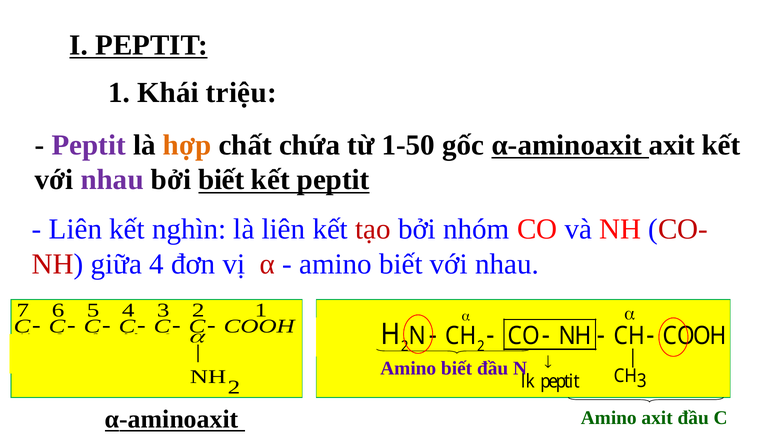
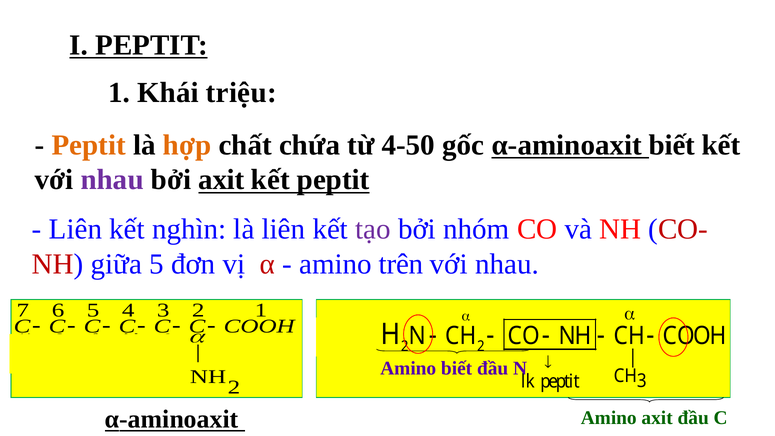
Peptit at (89, 145) colour: purple -> orange
1-50: 1-50 -> 4-50
α-aminoaxit axit: axit -> biết
bởi biết: biết -> axit
tạo colour: red -> purple
giữa 4: 4 -> 5
biết at (401, 264): biết -> trên
